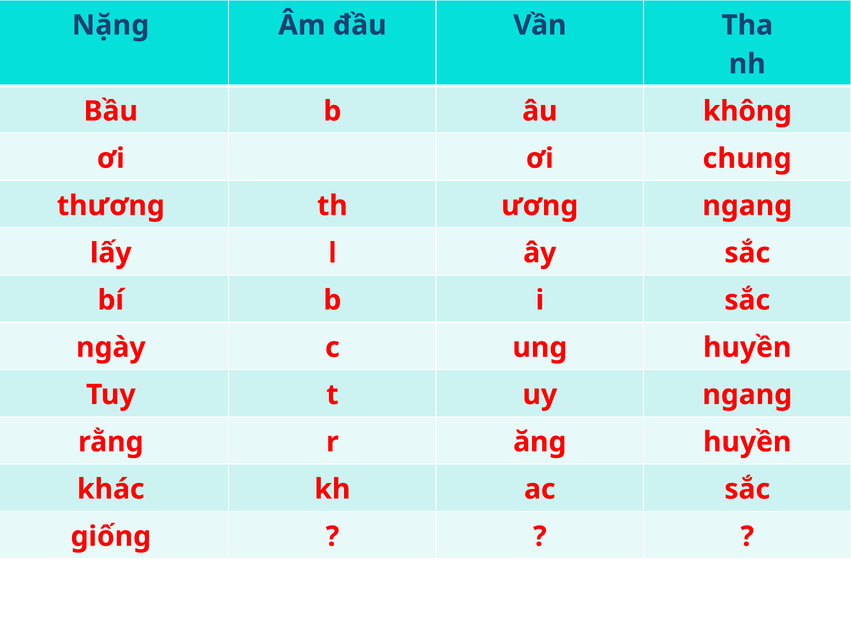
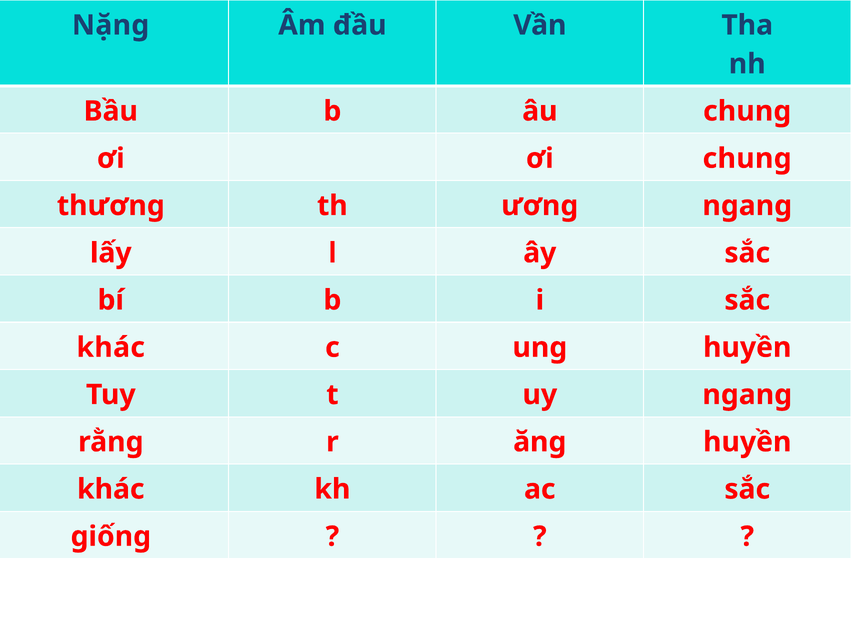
âu không: không -> chung
ngày at (111, 348): ngày -> khác
